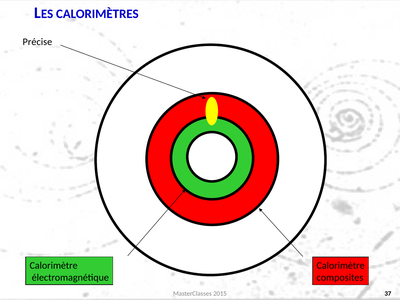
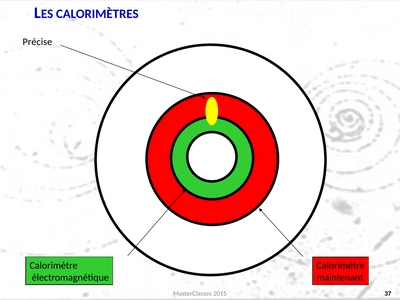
composites: composites -> maintenant
